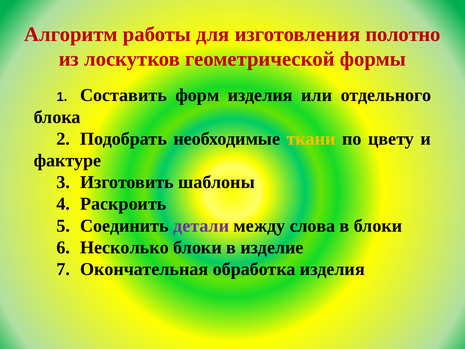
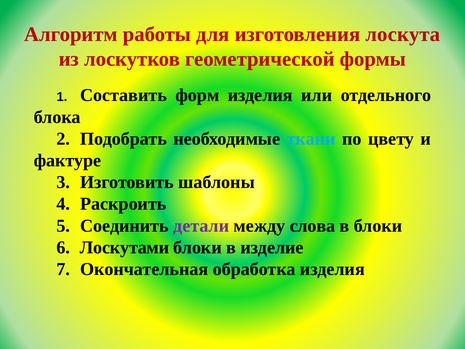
полотно: полотно -> лоскута
ткани colour: yellow -> light blue
Несколько: Несколько -> Лоскутами
